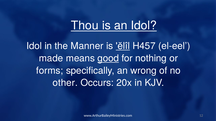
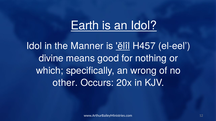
Thou: Thou -> Earth
made: made -> divine
good underline: present -> none
forms: forms -> which
